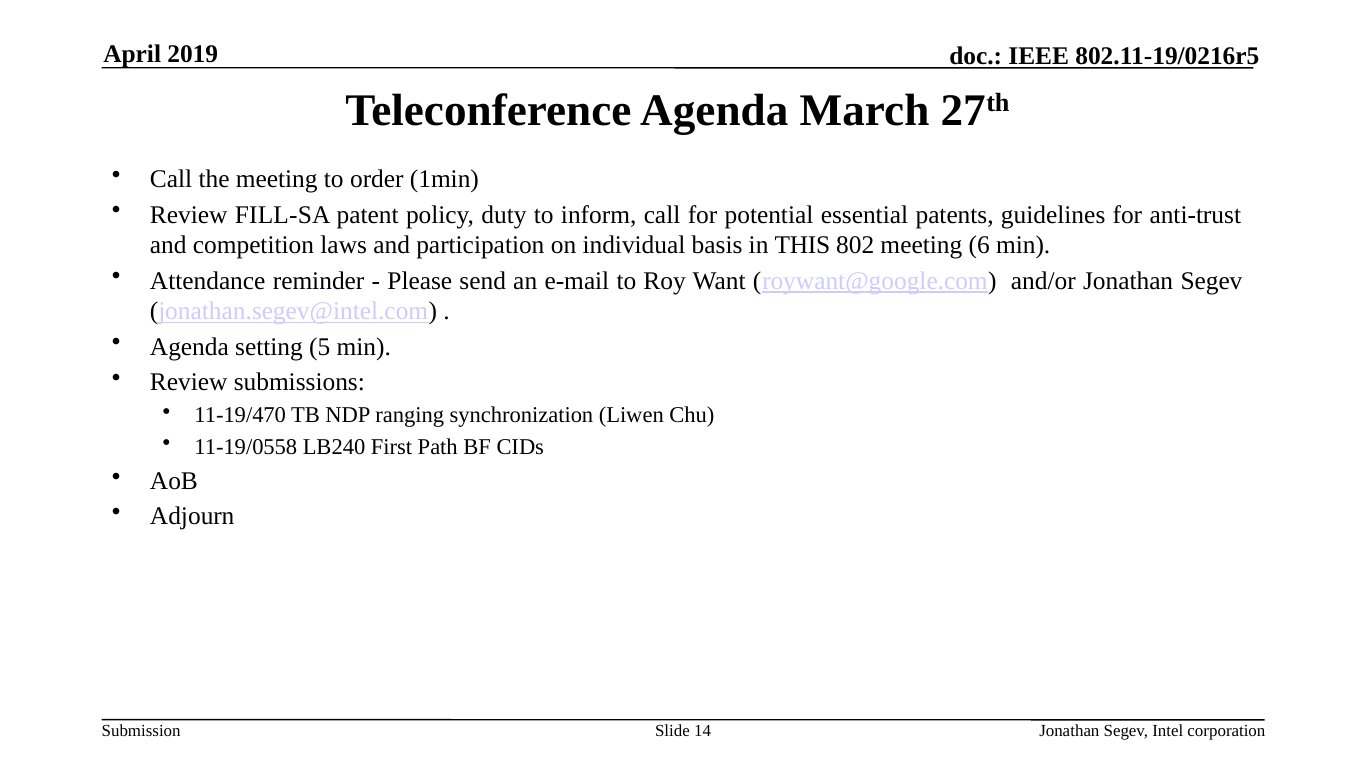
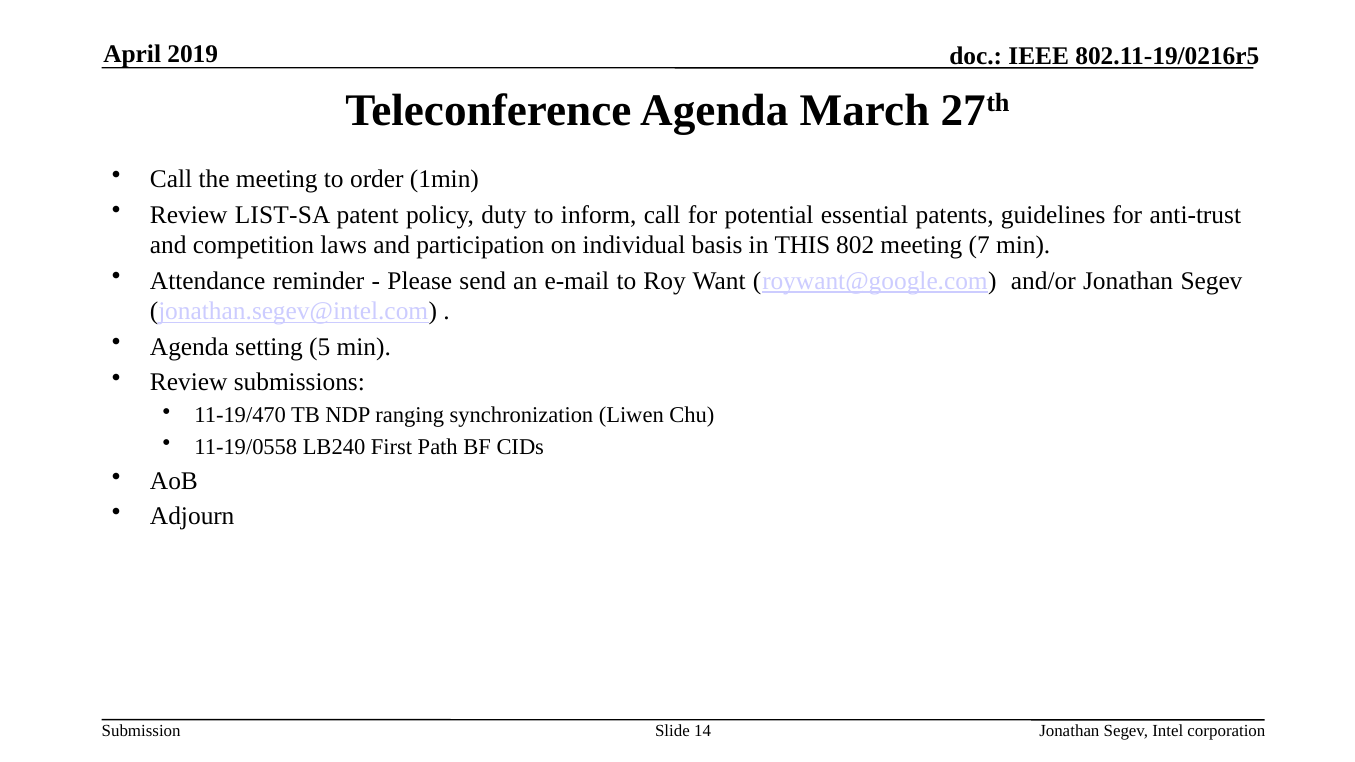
FILL-SA: FILL-SA -> LIST-SA
6: 6 -> 7
